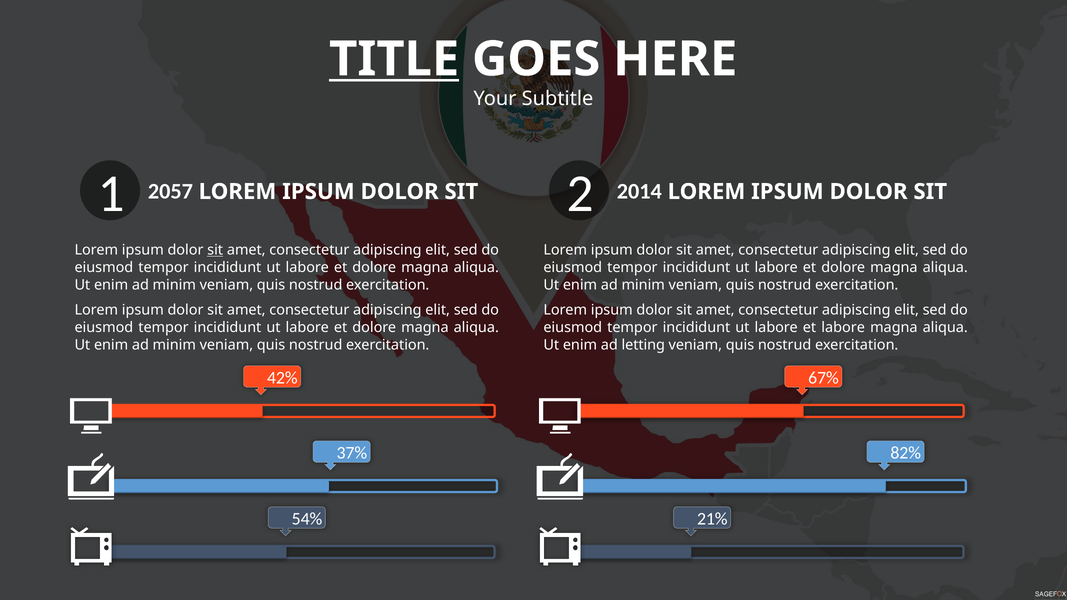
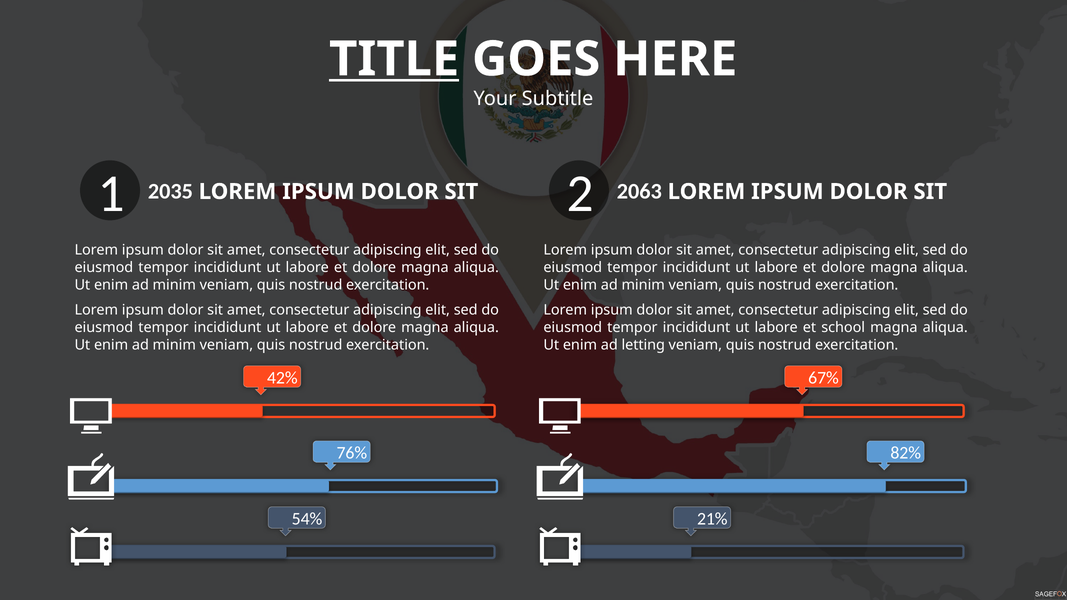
2057: 2057 -> 2035
2014: 2014 -> 2063
sit at (215, 250) underline: present -> none
et labore: labore -> school
37%: 37% -> 76%
